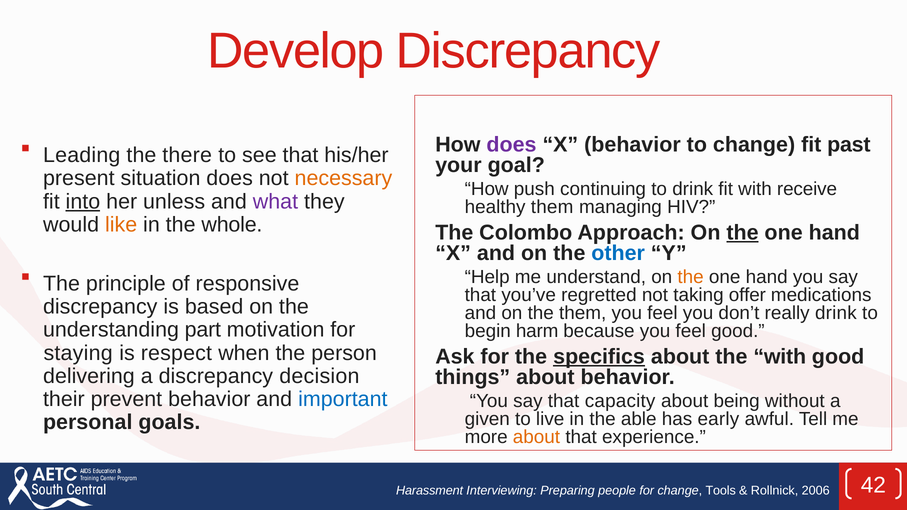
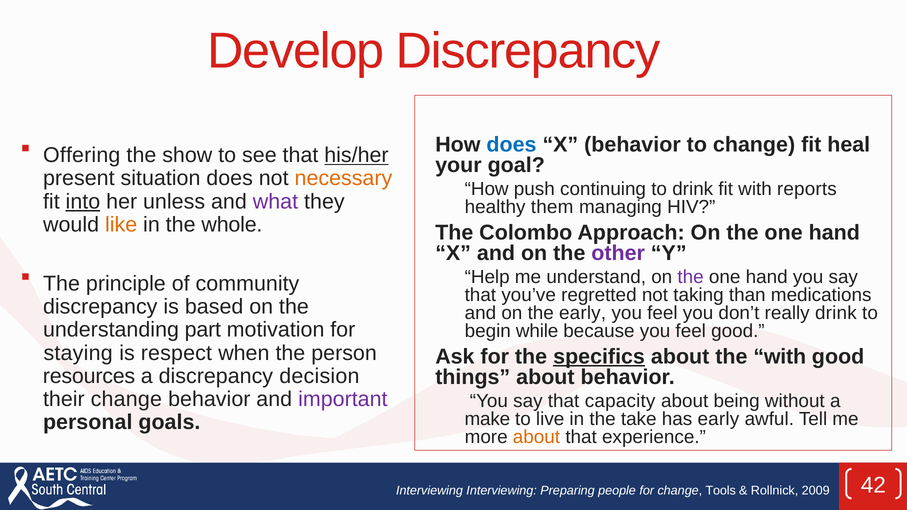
does at (511, 145) colour: purple -> blue
past: past -> heal
Leading: Leading -> Offering
there: there -> show
his/her underline: none -> present
receive: receive -> reports
the at (743, 233) underline: present -> none
other colour: blue -> purple
the at (691, 277) colour: orange -> purple
responsive: responsive -> community
offer: offer -> than
the them: them -> early
harm: harm -> while
delivering: delivering -> resources
their prevent: prevent -> change
important colour: blue -> purple
given: given -> make
able: able -> take
Harassment at (430, 491): Harassment -> Interviewing
2006: 2006 -> 2009
